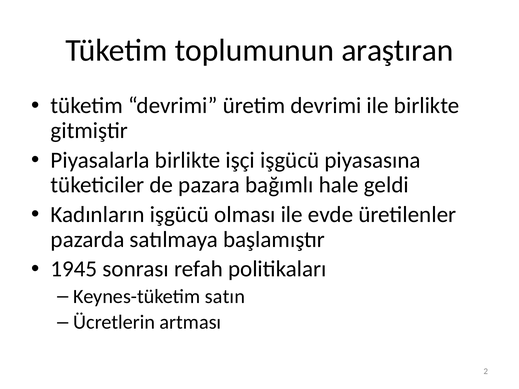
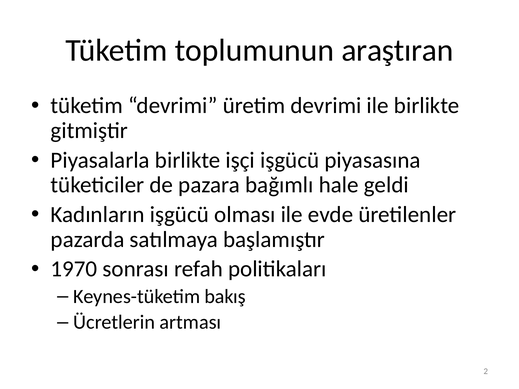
1945: 1945 -> 1970
satın: satın -> bakış
